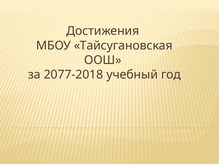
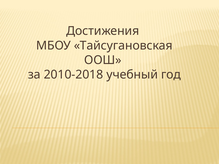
2077-2018: 2077-2018 -> 2010-2018
